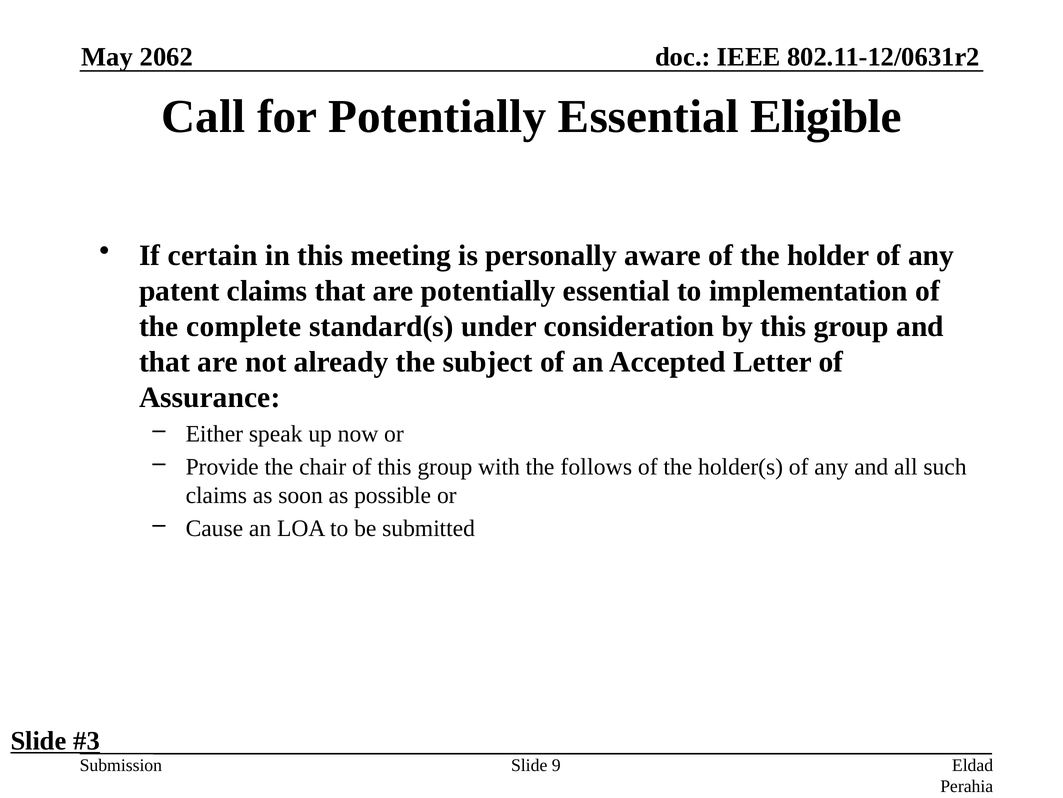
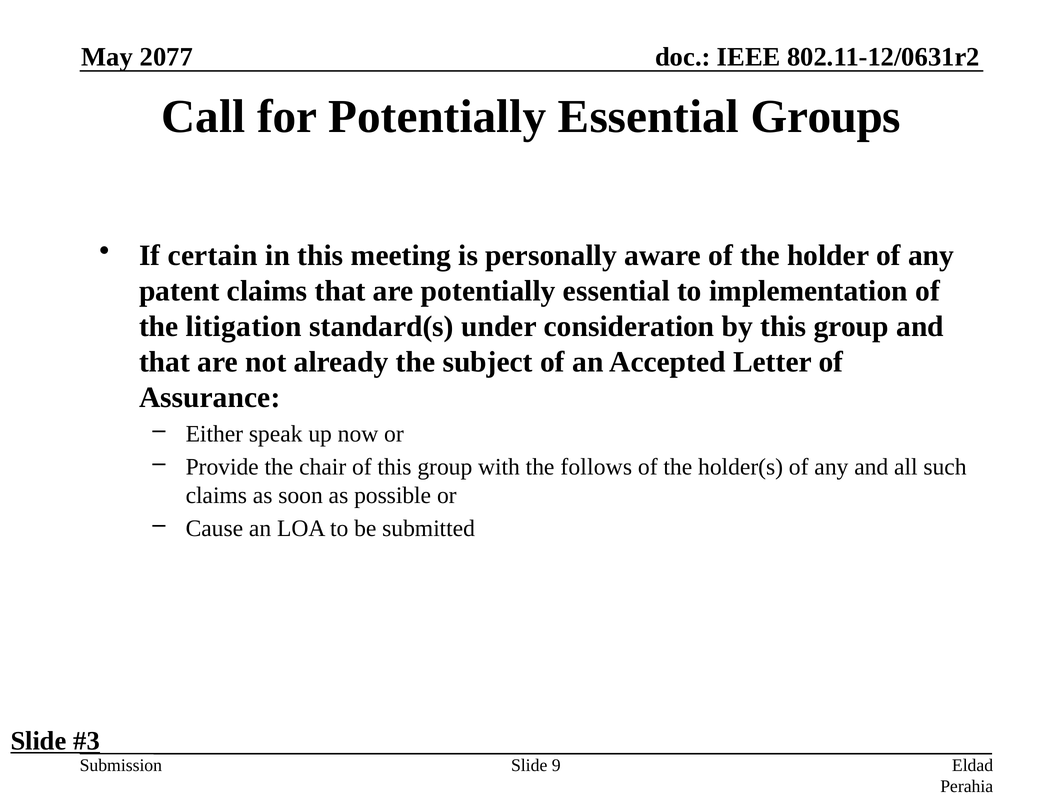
2062: 2062 -> 2077
Eligible: Eligible -> Groups
complete: complete -> litigation
